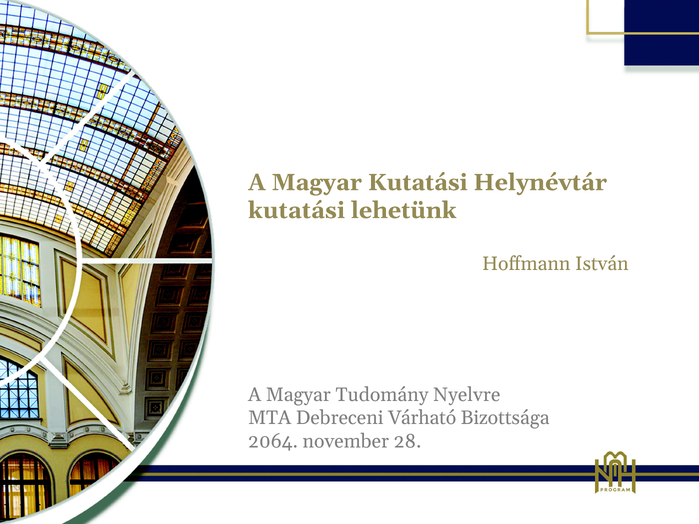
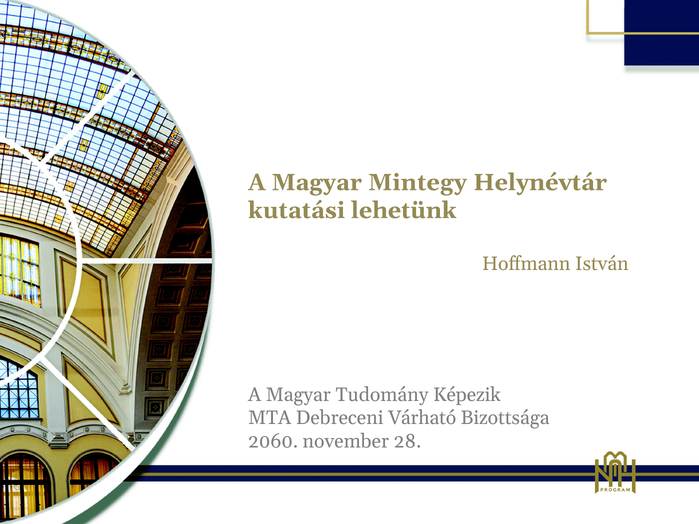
Magyar Kutatási: Kutatási -> Mintegy
Nyelvre: Nyelvre -> Képezik
2064: 2064 -> 2060
